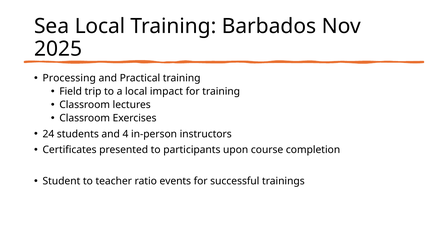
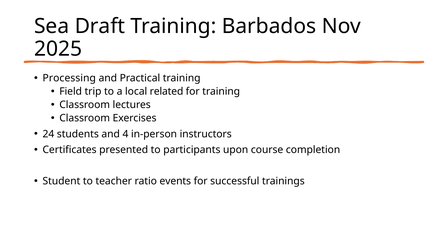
Sea Local: Local -> Draft
impact: impact -> related
